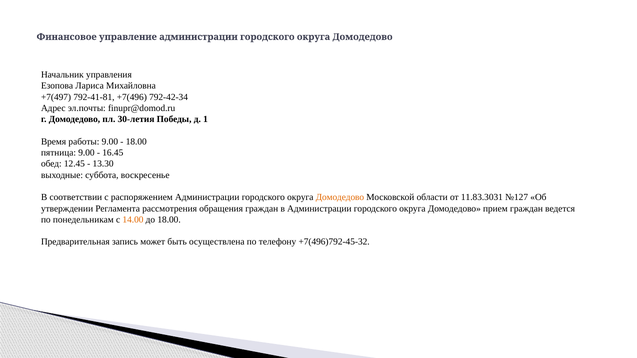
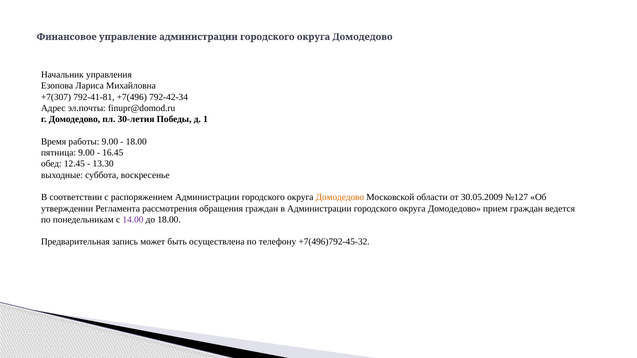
+7(497: +7(497 -> +7(307
11.83.3031: 11.83.3031 -> 30.05.2009
14.00 colour: orange -> purple
